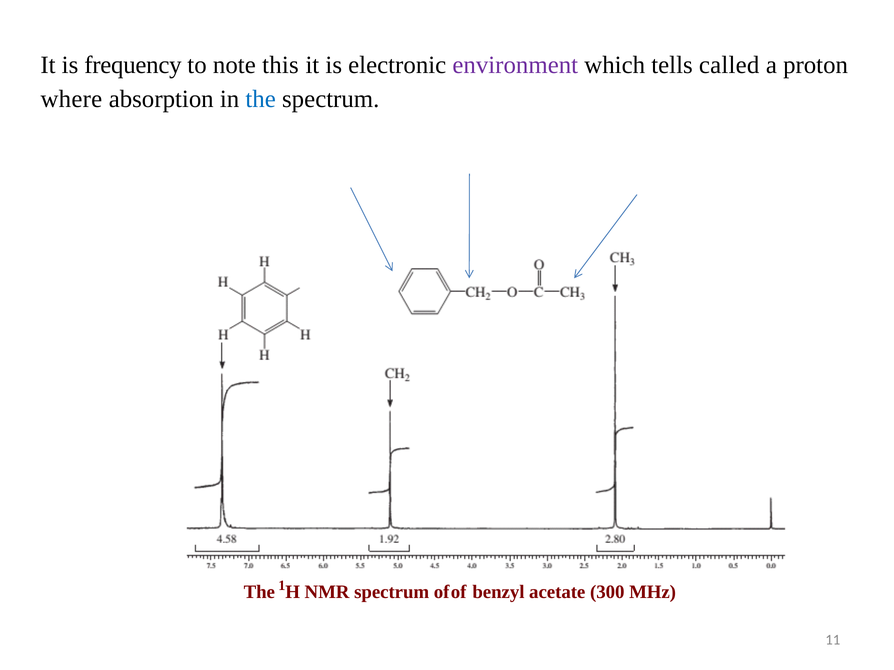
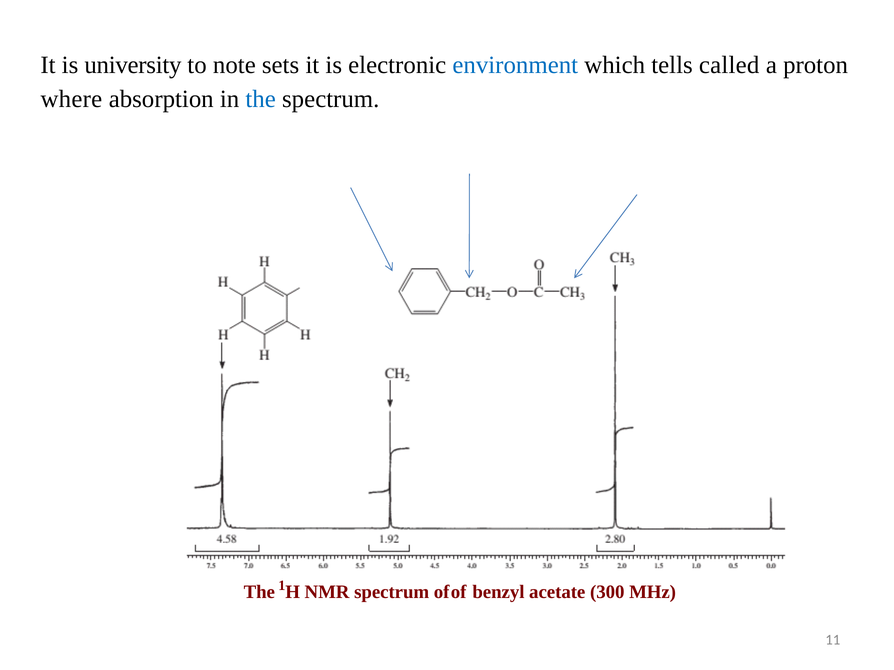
frequency: frequency -> university
this: this -> sets
environment colour: purple -> blue
